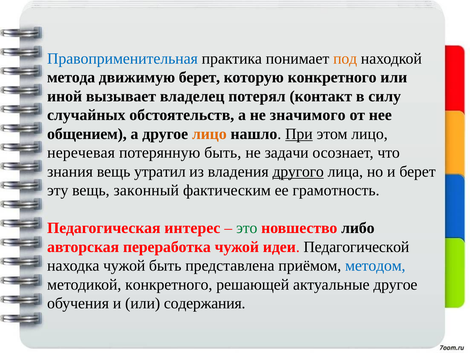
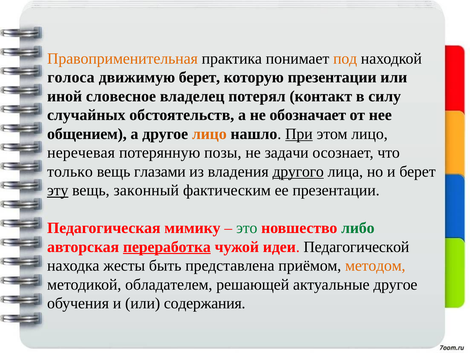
Правоприменительная colour: blue -> orange
метода: метода -> голоса
которую конкретного: конкретного -> презентации
вызывает: вызывает -> словесное
значимого: значимого -> обозначает
потерянную быть: быть -> позы
знания: знания -> только
утратил: утратил -> глазами
эту underline: none -> present
ее грамотность: грамотность -> презентации
интерес: интерес -> мимику
либо colour: black -> green
переработка underline: none -> present
находка чужой: чужой -> жесты
методом colour: blue -> orange
методикой конкретного: конкретного -> обладателем
